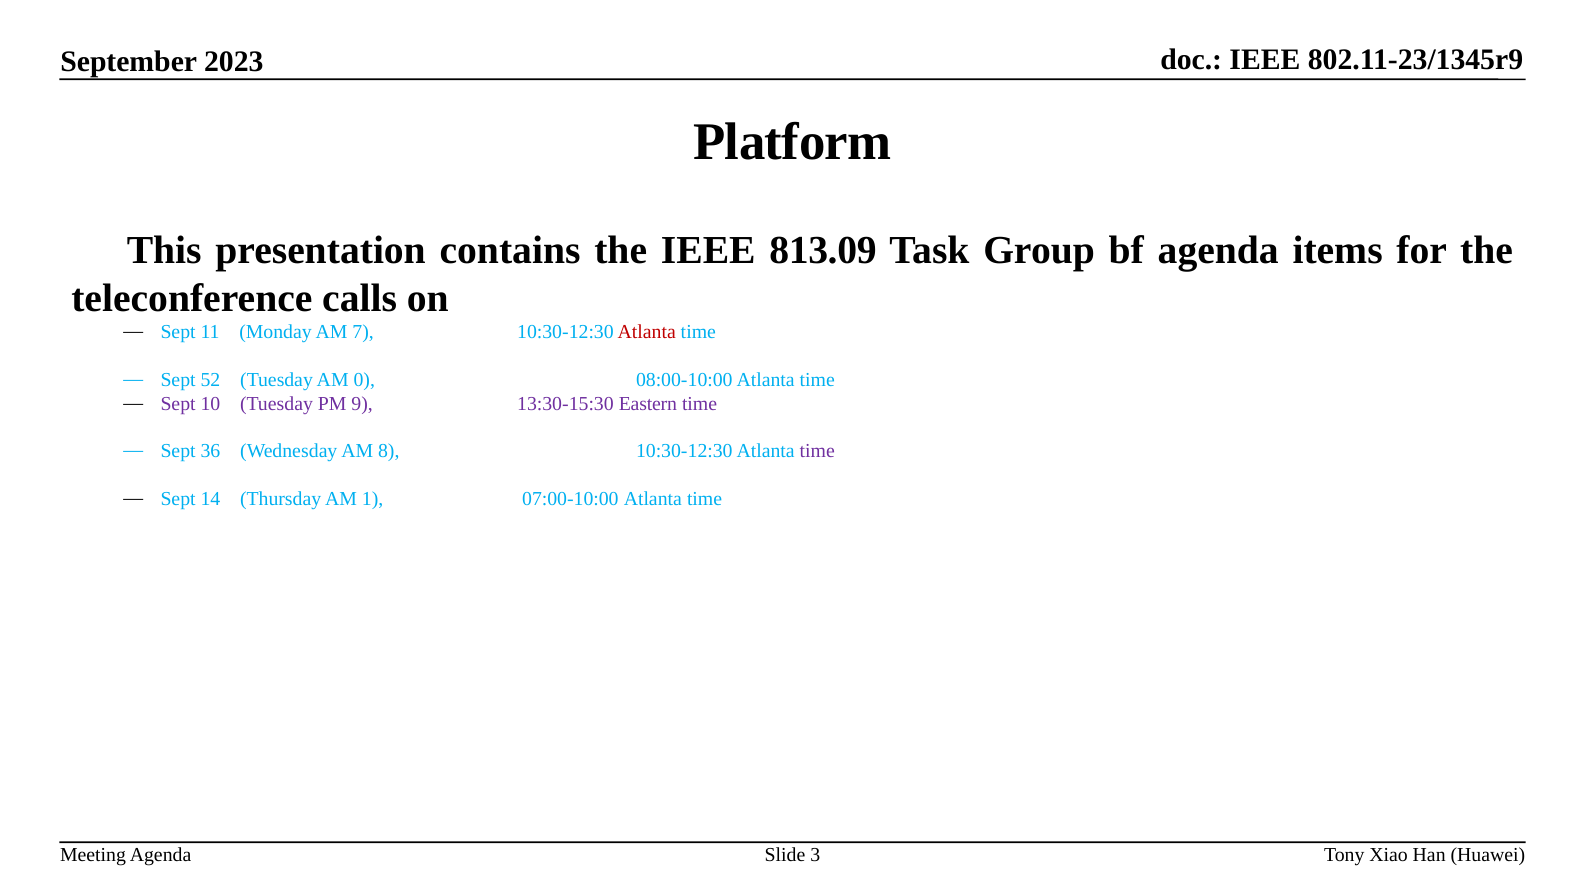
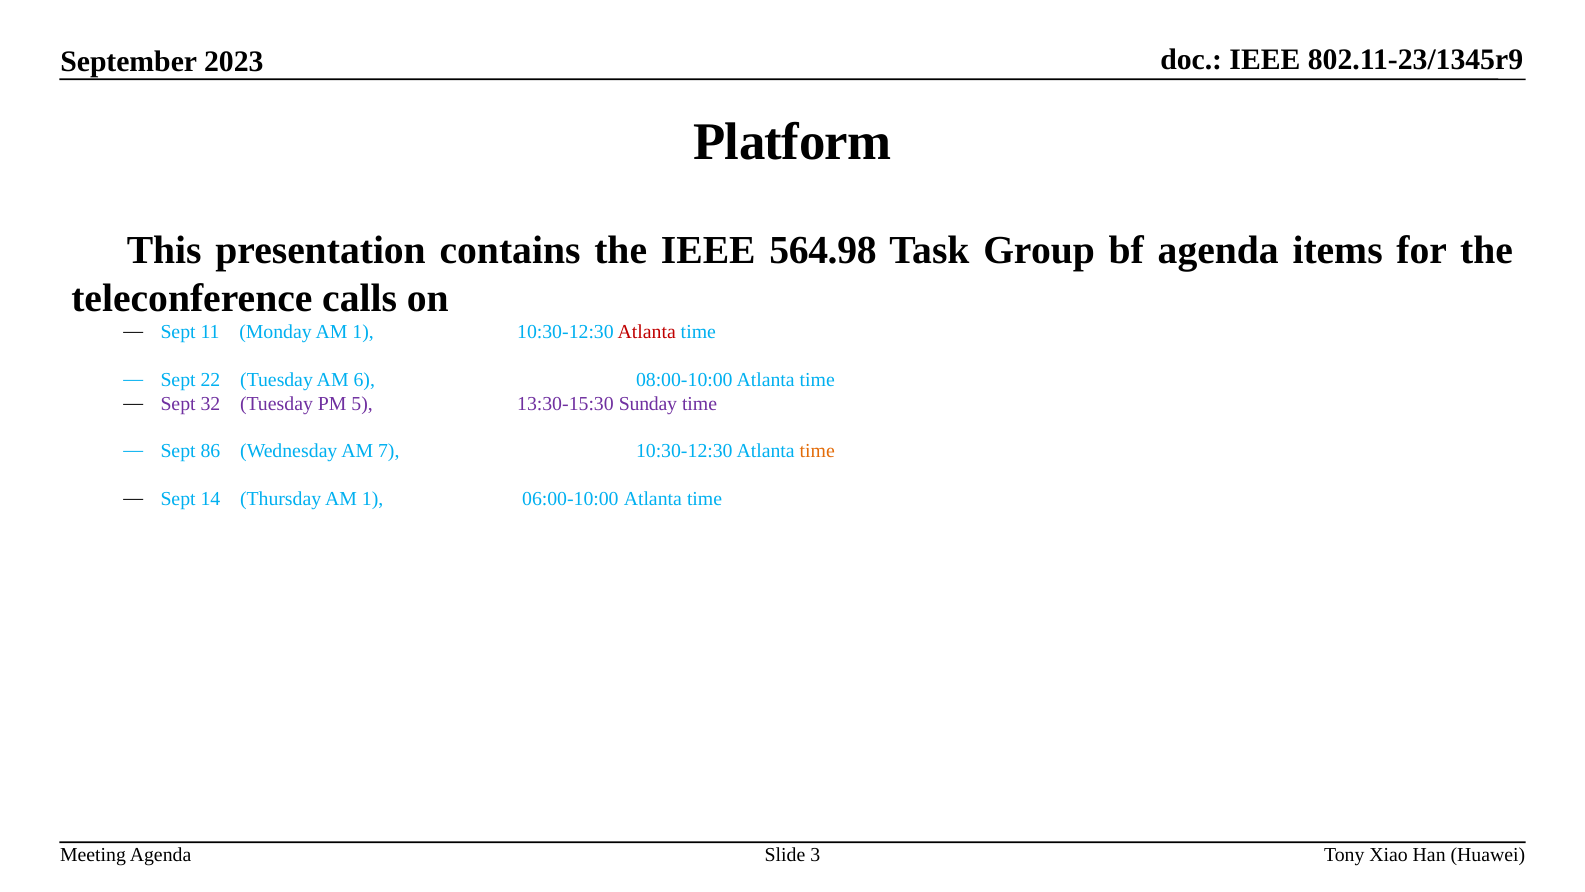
813.09: 813.09 -> 564.98
Monday AM 7: 7 -> 1
52: 52 -> 22
0: 0 -> 6
10: 10 -> 32
9: 9 -> 5
Eastern: Eastern -> Sunday
36: 36 -> 86
8: 8 -> 7
time at (817, 451) colour: purple -> orange
07:00-10:00: 07:00-10:00 -> 06:00-10:00
